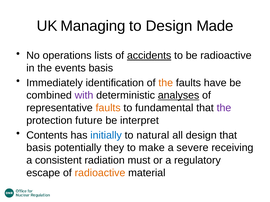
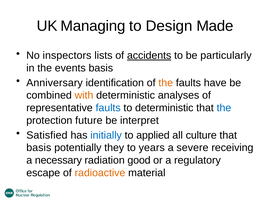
operations: operations -> inspectors
be radioactive: radioactive -> particularly
Immediately: Immediately -> Anniversary
with colour: purple -> orange
analyses underline: present -> none
faults at (108, 108) colour: orange -> blue
to fundamental: fundamental -> deterministic
the at (224, 108) colour: purple -> blue
Contents: Contents -> Satisfied
natural: natural -> applied
all design: design -> culture
make: make -> years
consistent: consistent -> necessary
must: must -> good
